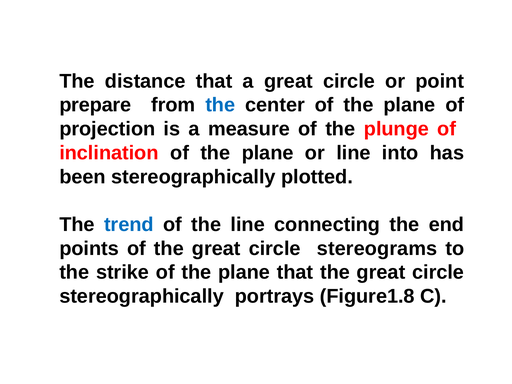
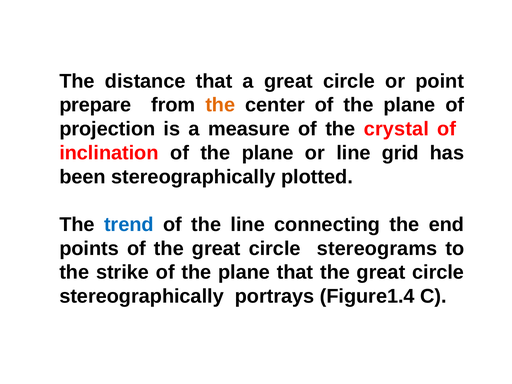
the at (220, 105) colour: blue -> orange
plunge: plunge -> crystal
into: into -> grid
Figure1.8: Figure1.8 -> Figure1.4
